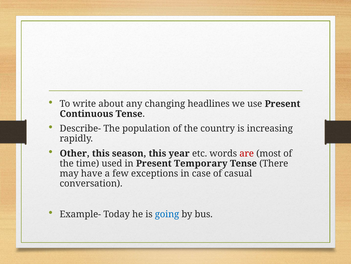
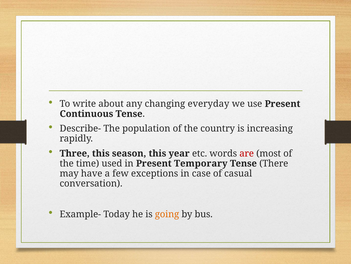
headlines: headlines -> everyday
Other: Other -> Three
going colour: blue -> orange
